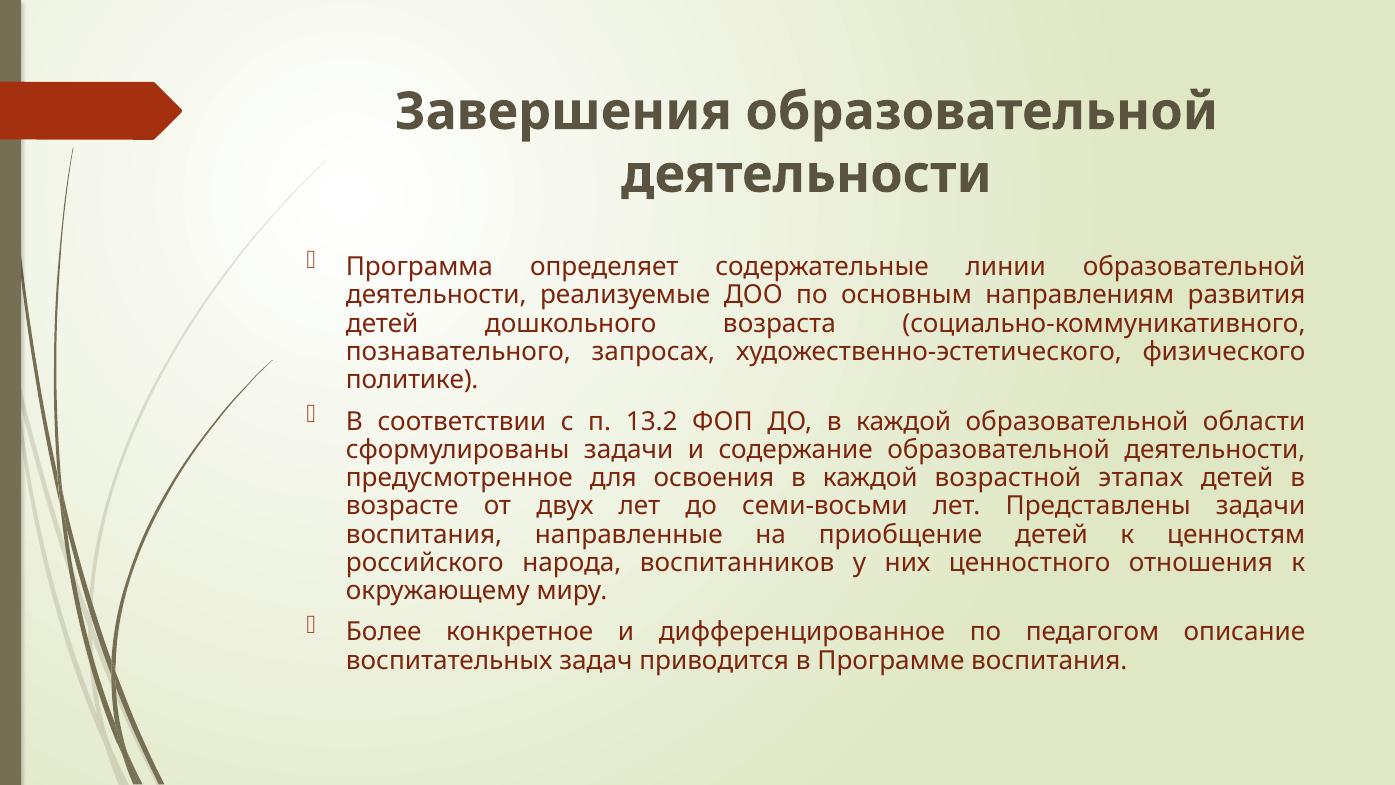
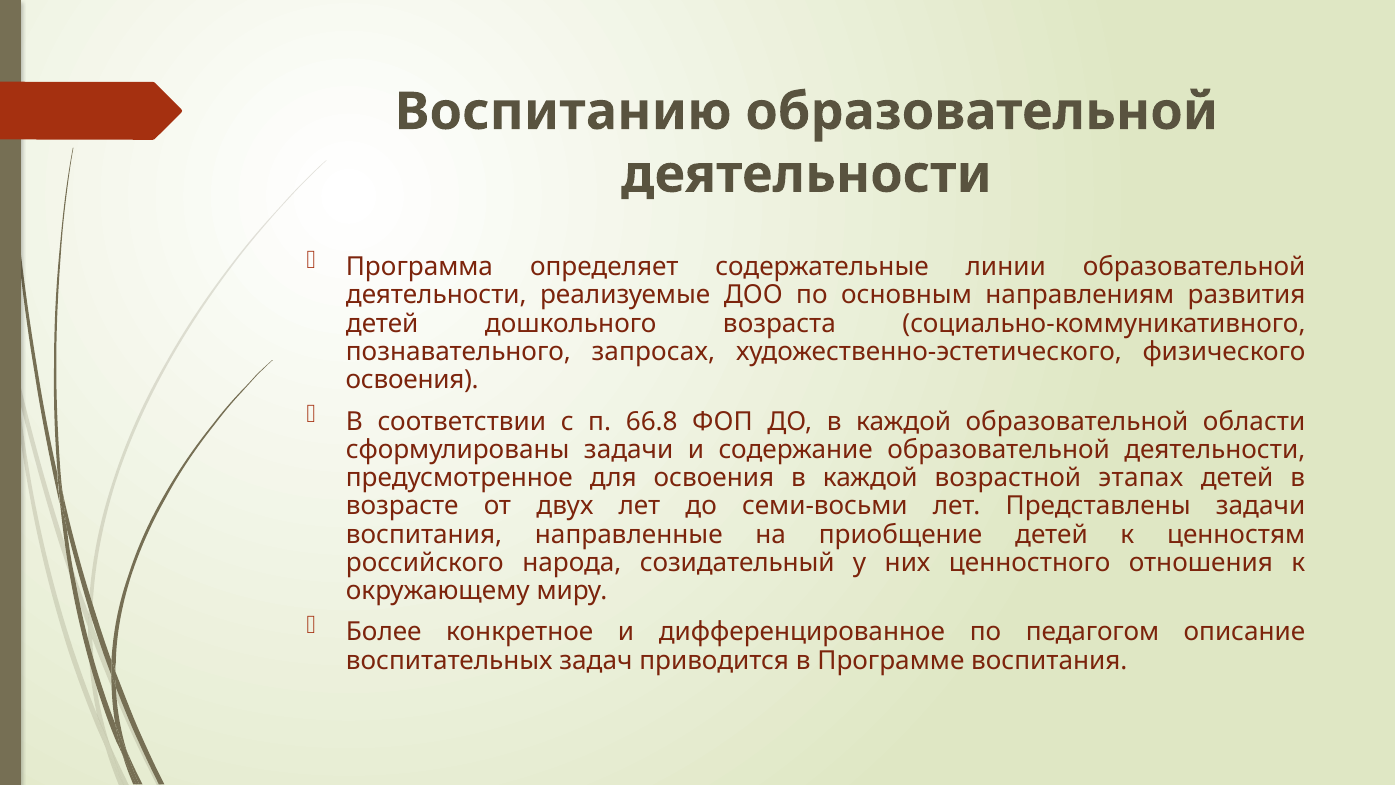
Завершения: Завершения -> Воспитанию
политике at (412, 380): политике -> освоения
13.2: 13.2 -> 66.8
воспитанников: воспитанников -> созидательный
